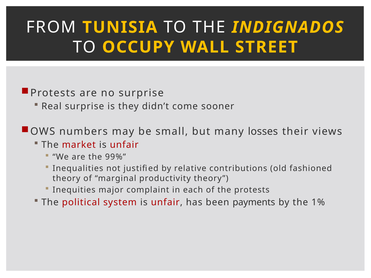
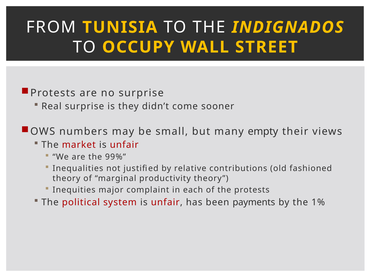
losses: losses -> empty
